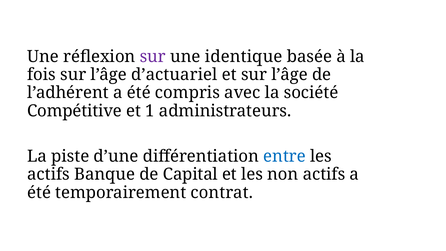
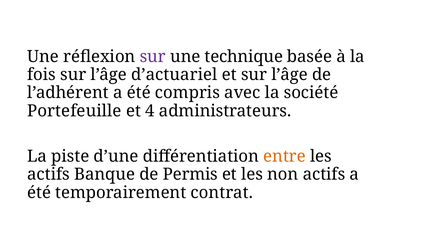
identique: identique -> technique
Compétitive: Compétitive -> Portefeuille
1: 1 -> 4
entre colour: blue -> orange
Capital: Capital -> Permis
